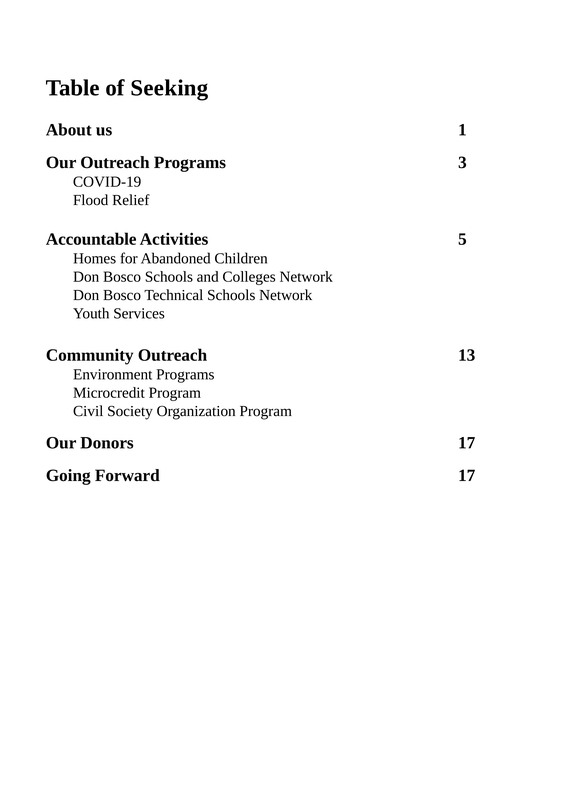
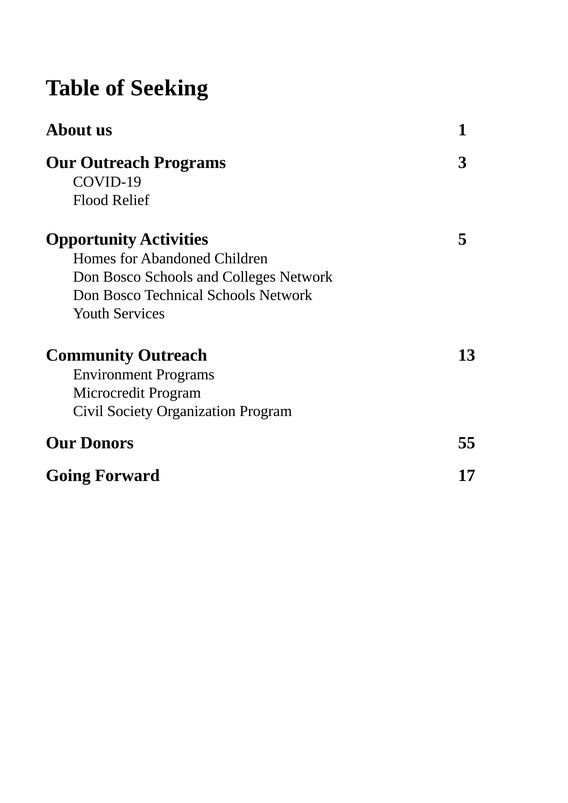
Accountable: Accountable -> Opportunity
Donors 17: 17 -> 55
